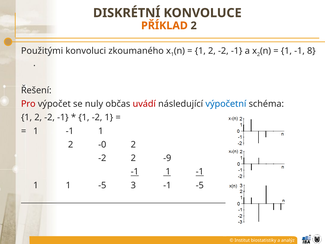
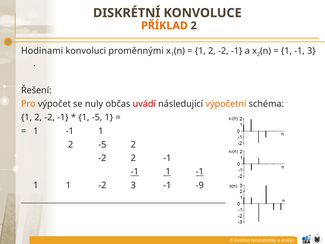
Použitými: Použitými -> Hodinami
zkoumaného: zkoumaného -> proměnnými
-1 8: 8 -> 3
Pro colour: red -> orange
výpočetní colour: blue -> orange
1 -2: -2 -> -5
2 -0: -0 -> -5
2 -9: -9 -> -1
1 -5: -5 -> -2
-1 -5: -5 -> -9
